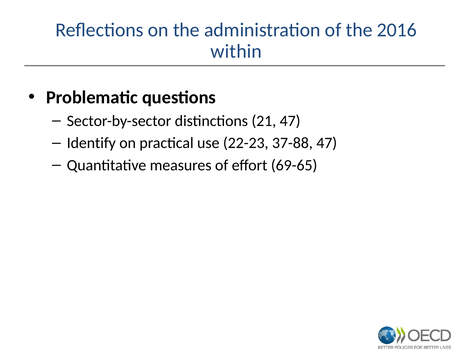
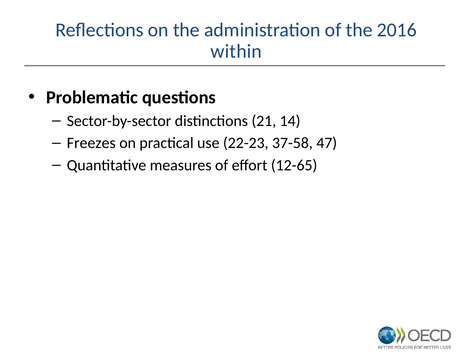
21 47: 47 -> 14
Identify: Identify -> Freezes
37-88: 37-88 -> 37-58
69-65: 69-65 -> 12-65
